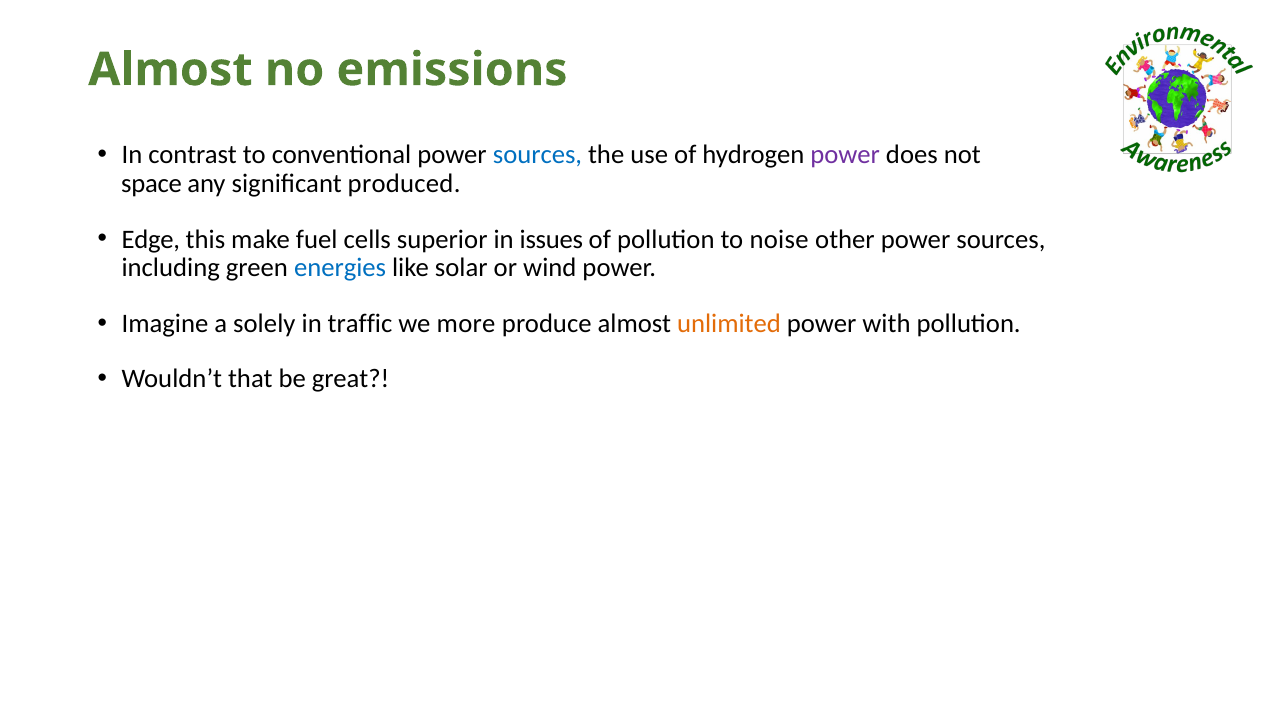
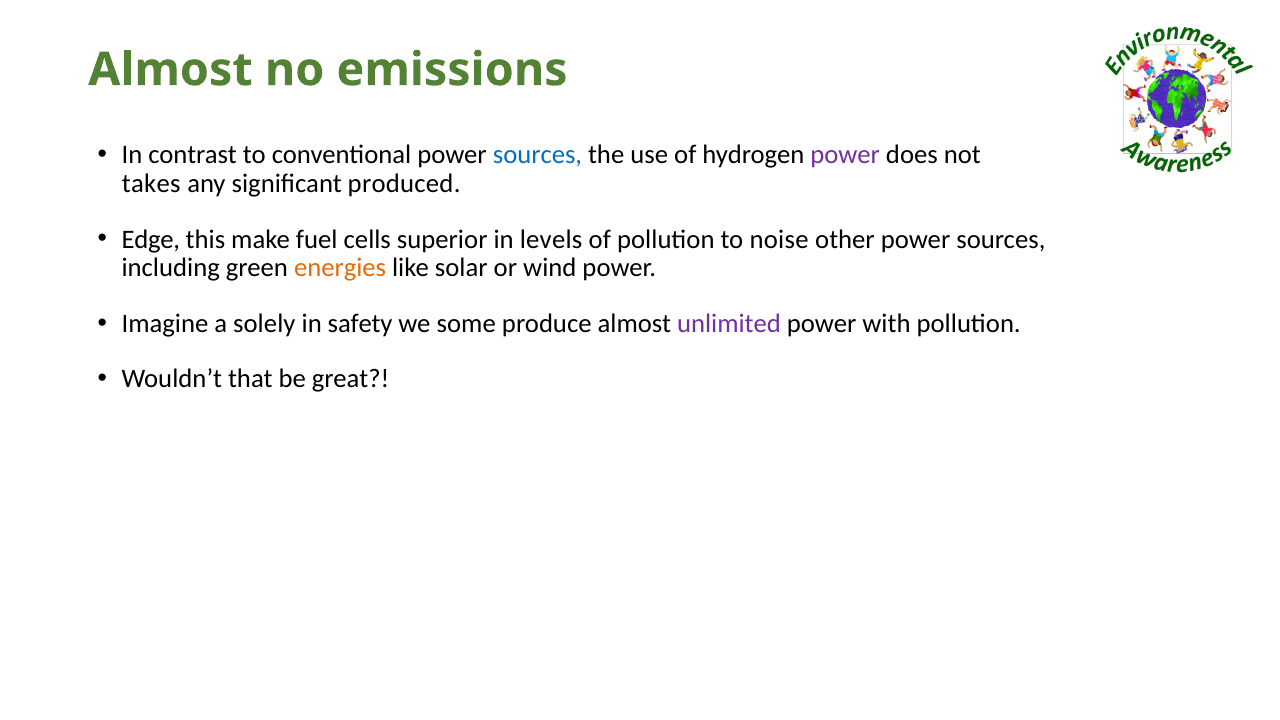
space: space -> takes
issues: issues -> levels
energies colour: blue -> orange
traffic: traffic -> safety
more: more -> some
unlimited colour: orange -> purple
